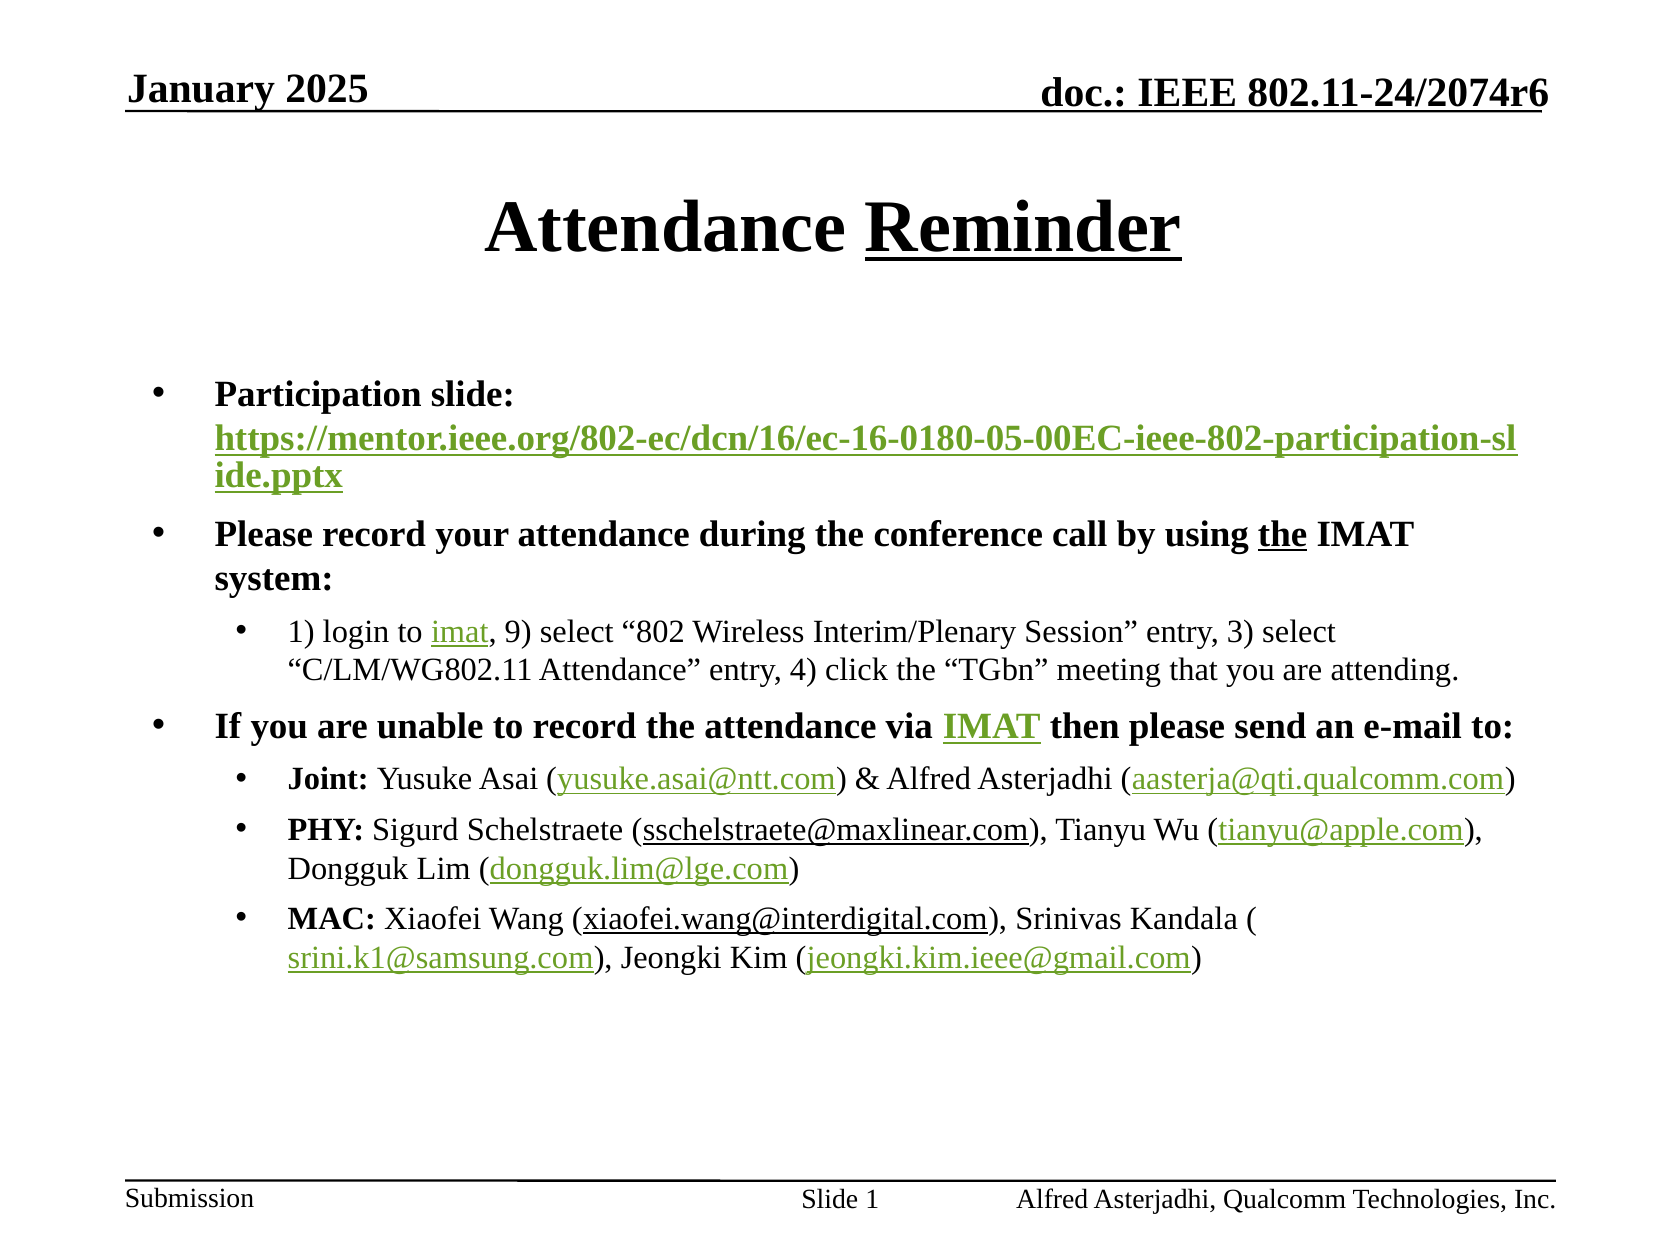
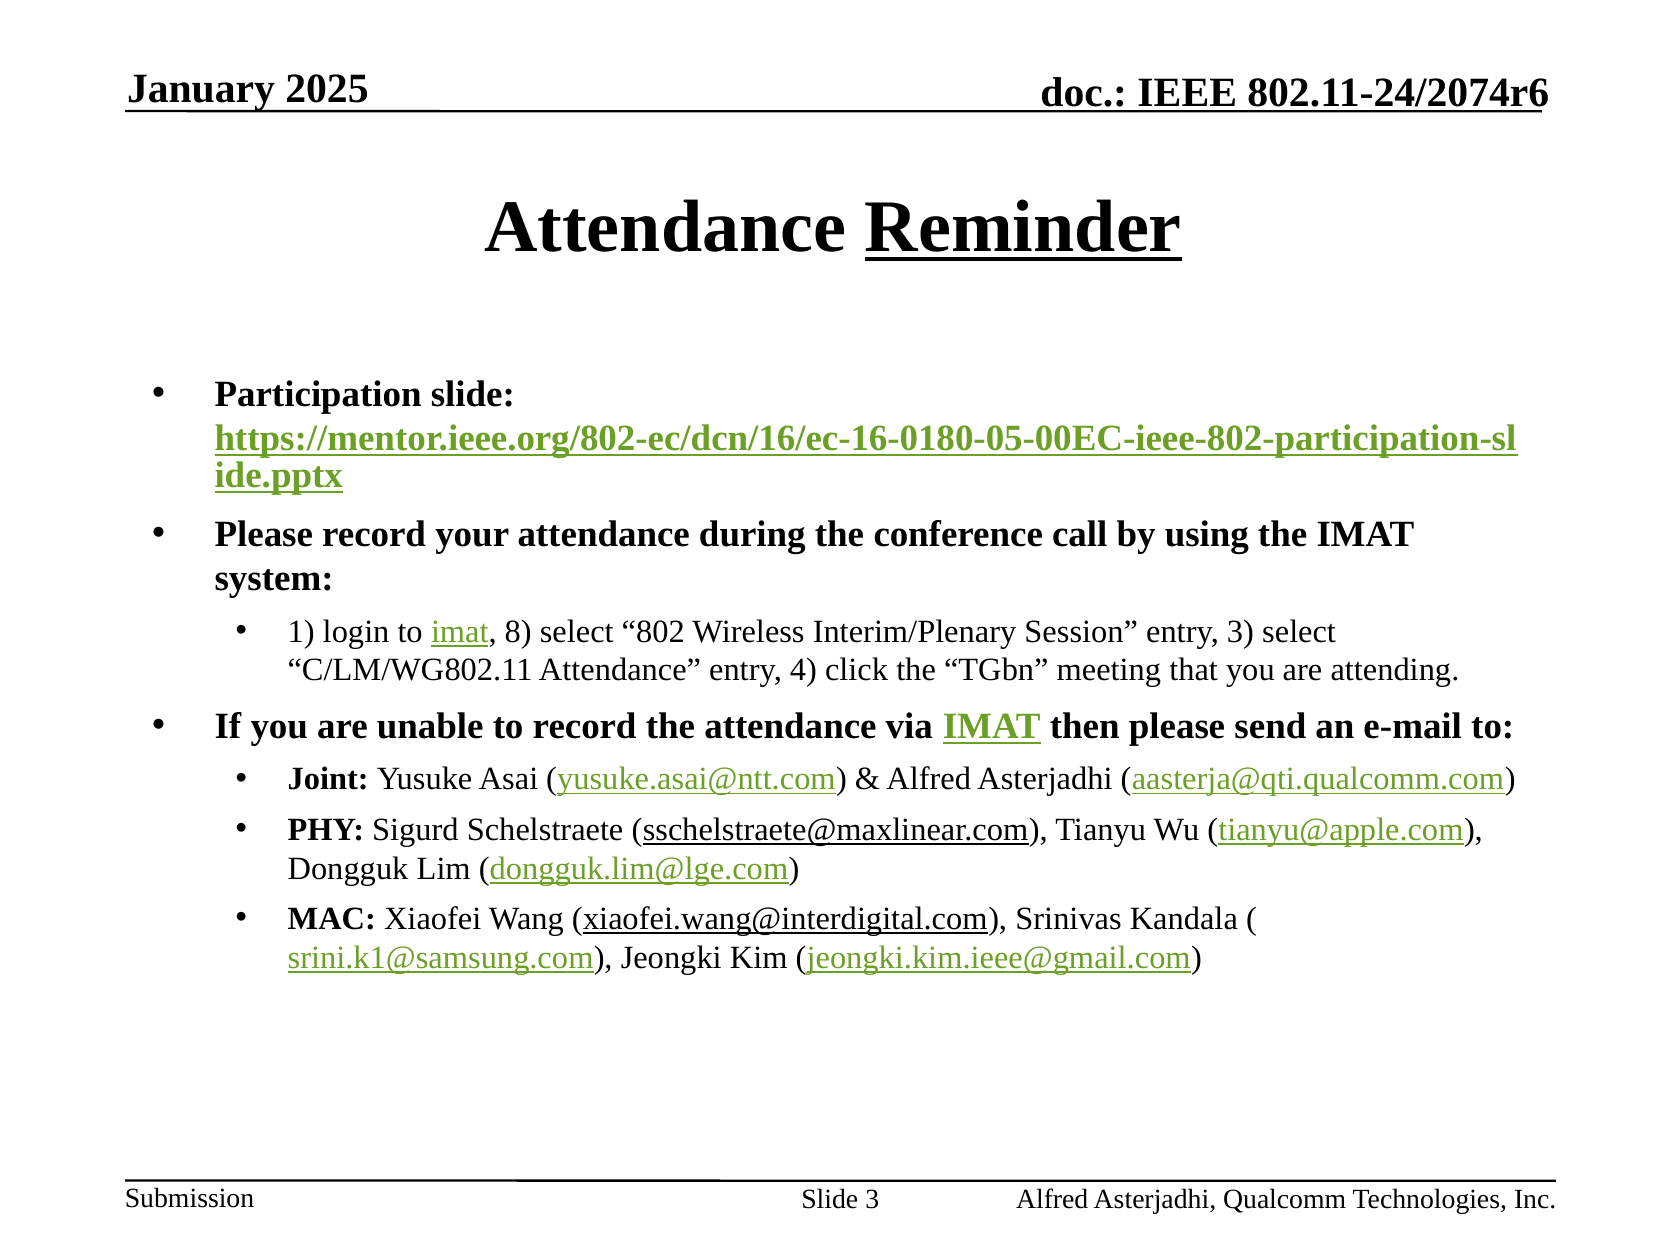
the at (1283, 534) underline: present -> none
9: 9 -> 8
Slide 1: 1 -> 3
